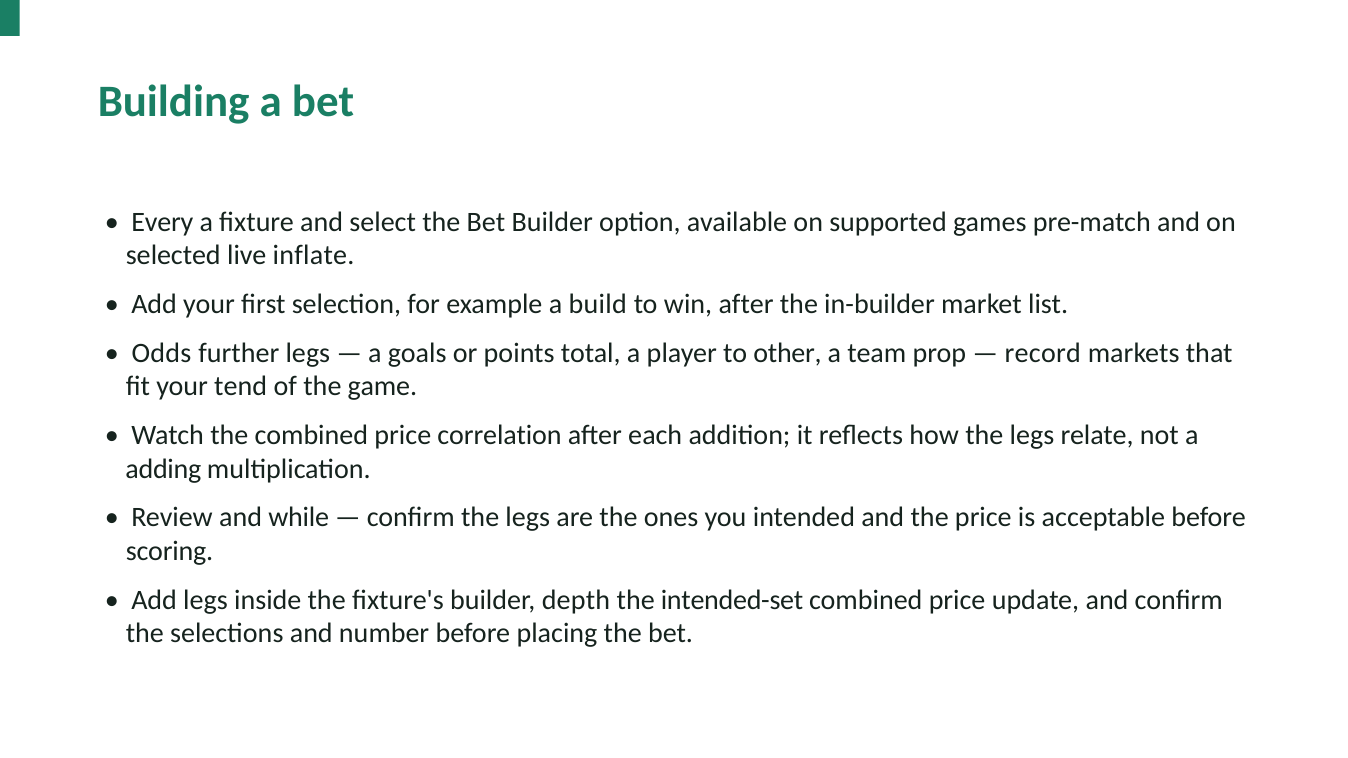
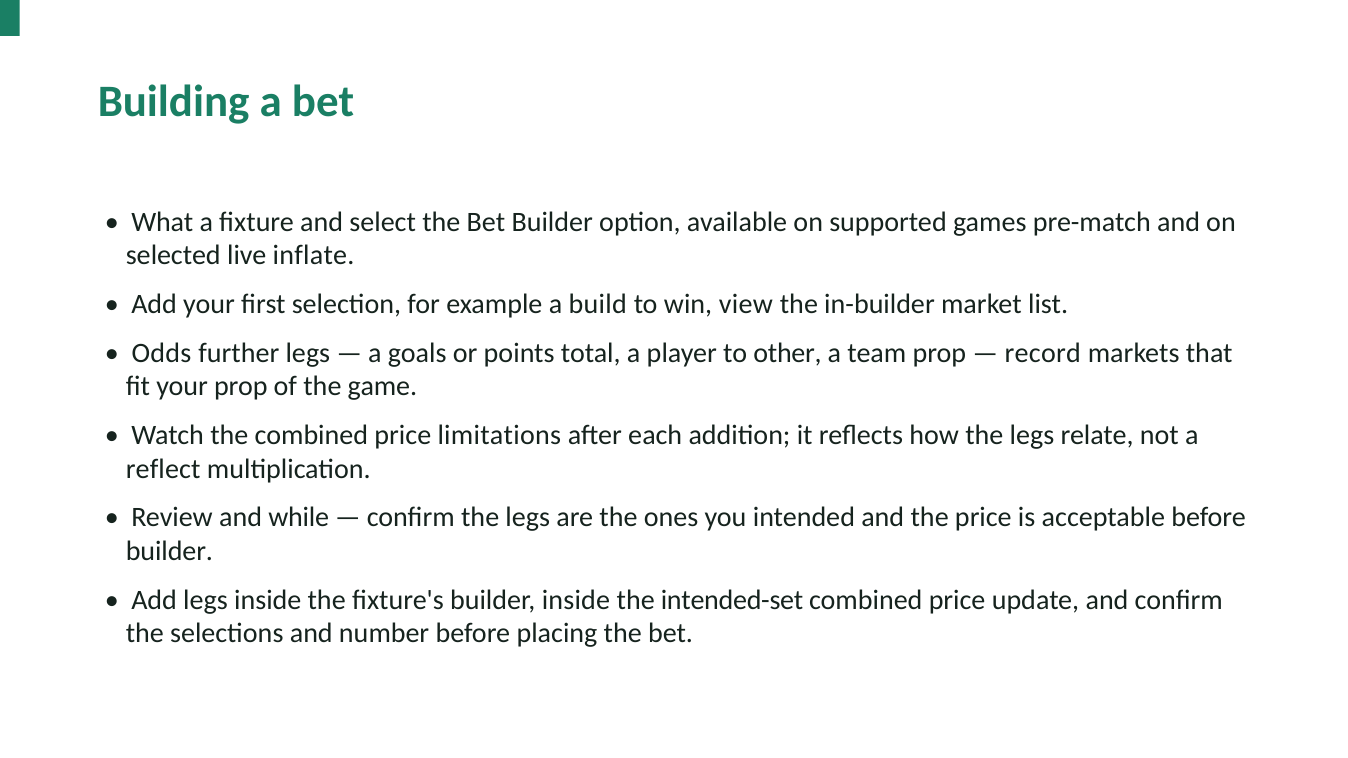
Every: Every -> What
win after: after -> view
your tend: tend -> prop
correlation: correlation -> limitations
adding: adding -> reflect
scoring at (170, 552): scoring -> builder
builder depth: depth -> inside
